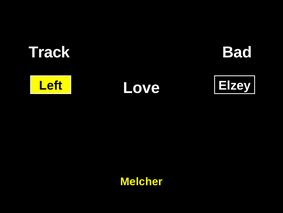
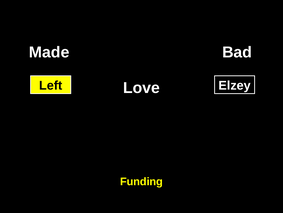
Track: Track -> Made
Melcher: Melcher -> Funding
